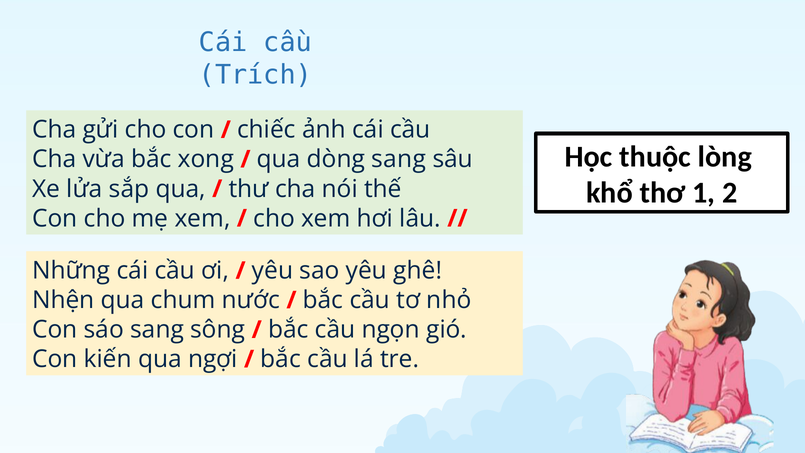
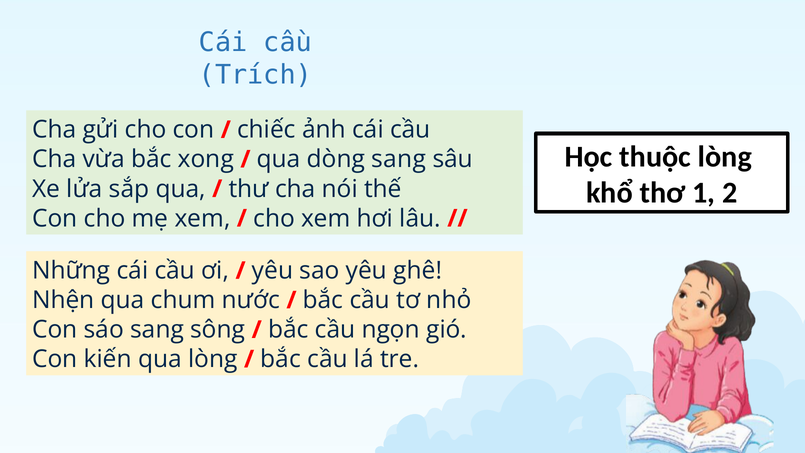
qua ngợi: ngợi -> lòng
